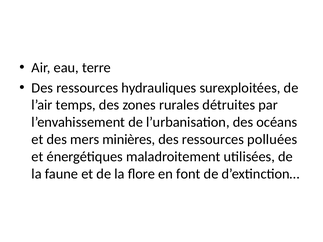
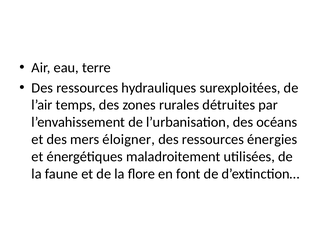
minières: minières -> éloigner
polluées: polluées -> énergies
